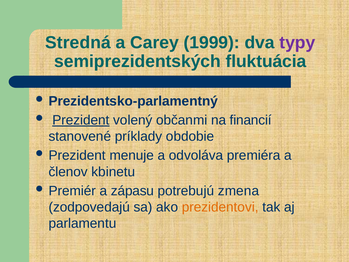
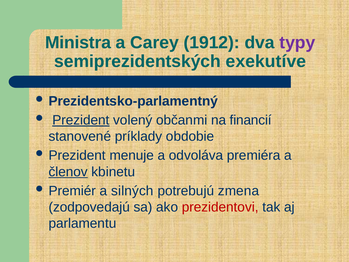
Stredná: Stredná -> Ministra
1999: 1999 -> 1912
fluktuácia: fluktuácia -> exekutíve
členov underline: none -> present
zápasu: zápasu -> silných
prezidentovi colour: orange -> red
